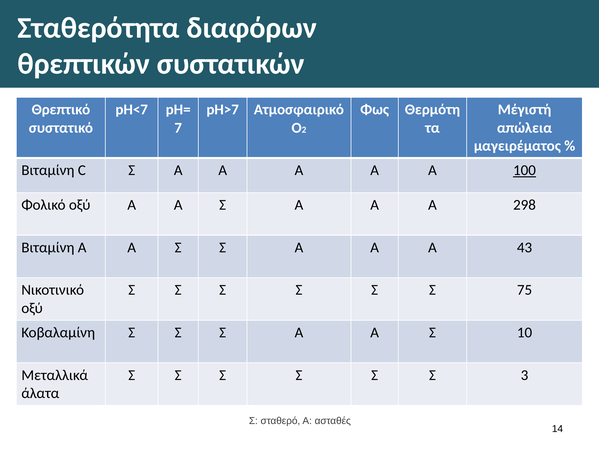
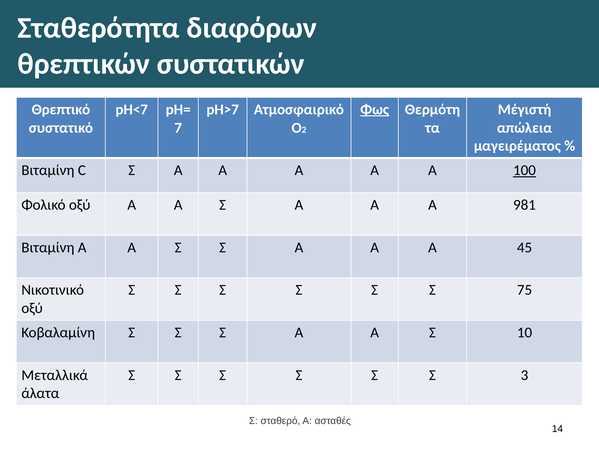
Φως underline: none -> present
298: 298 -> 981
43: 43 -> 45
